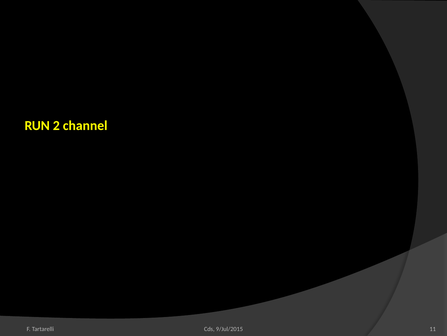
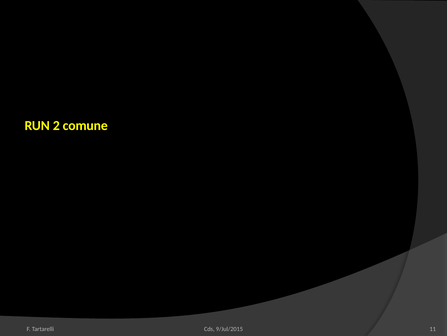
channel: channel -> comune
